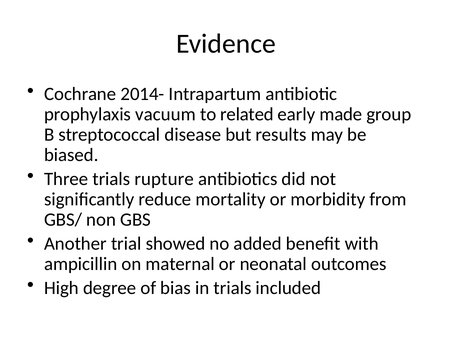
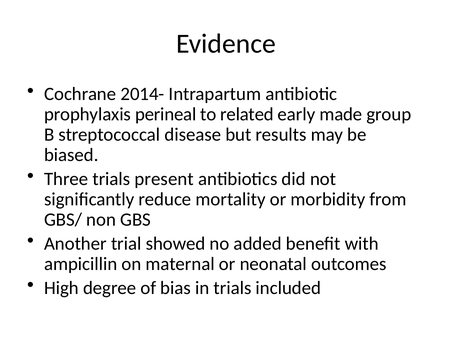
vacuum: vacuum -> perineal
rupture: rupture -> present
